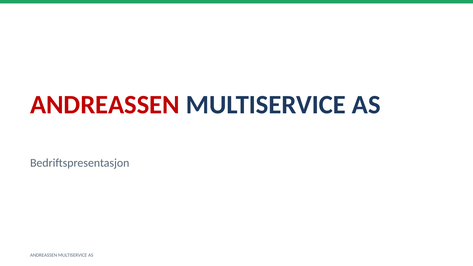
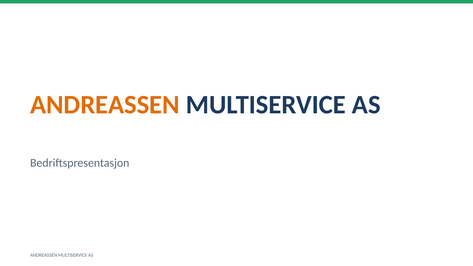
ANDREASSEN at (105, 105) colour: red -> orange
